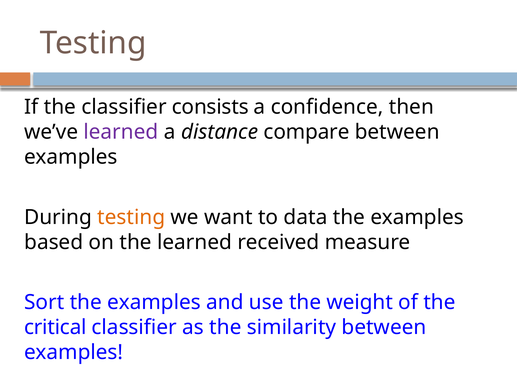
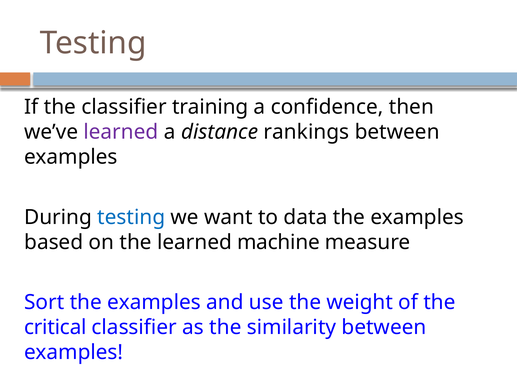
consists: consists -> training
compare: compare -> rankings
testing at (131, 217) colour: orange -> blue
received: received -> machine
